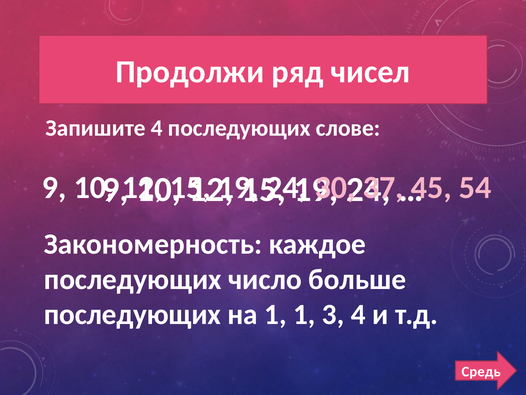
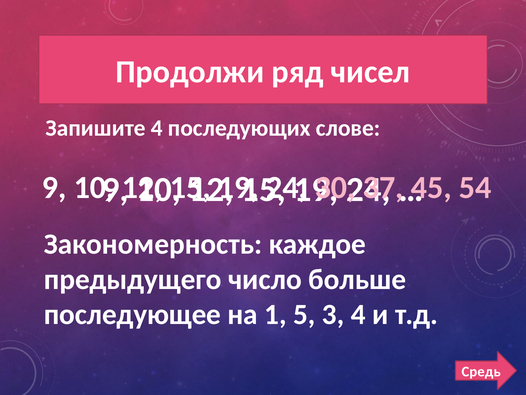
последующих at (133, 279): последующих -> предыдущего
последующих at (132, 314): последующих -> последующее
1 1: 1 -> 5
